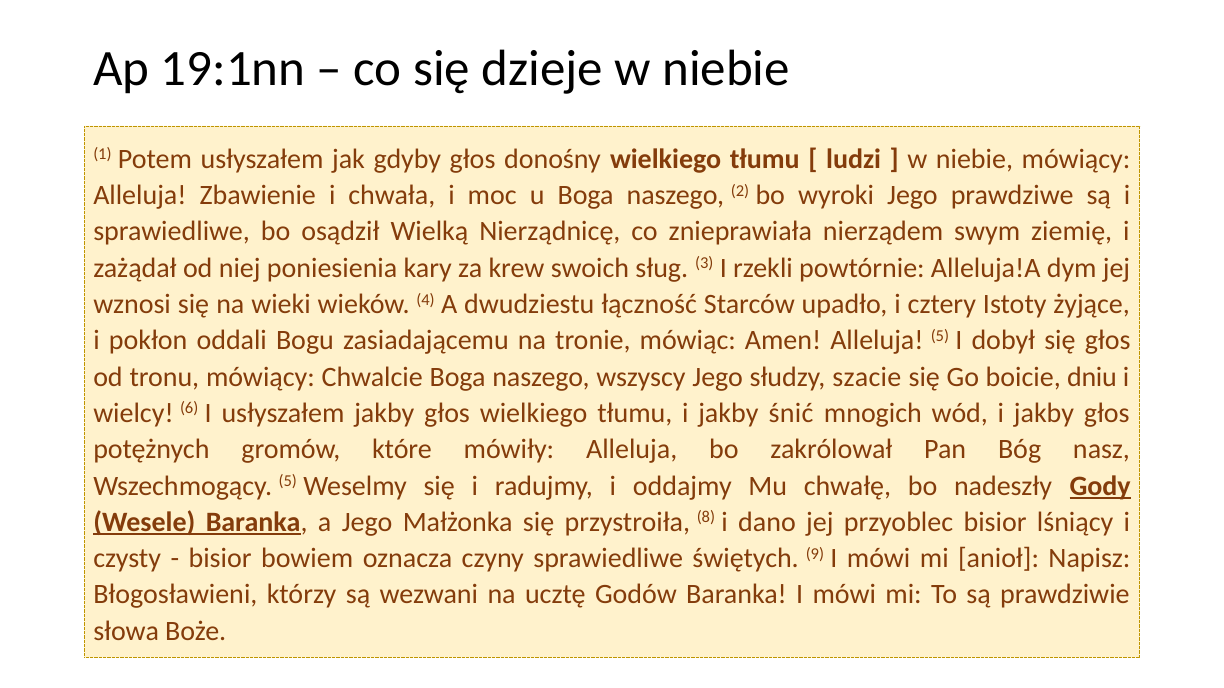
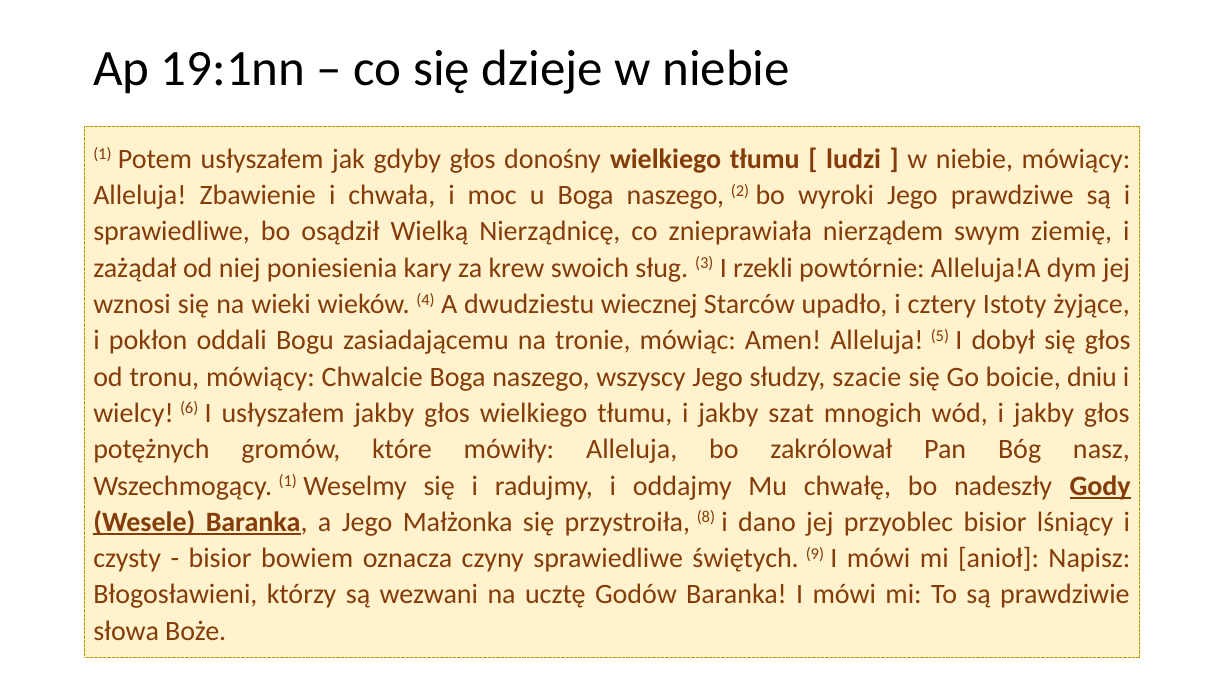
łączność: łączność -> wiecznej
śnić: śnić -> szat
Wszechmogący 5: 5 -> 1
